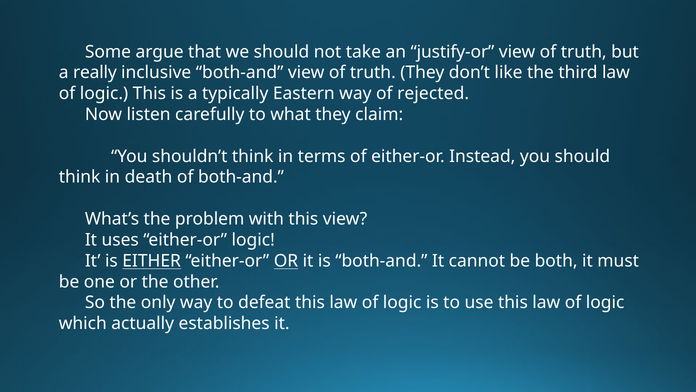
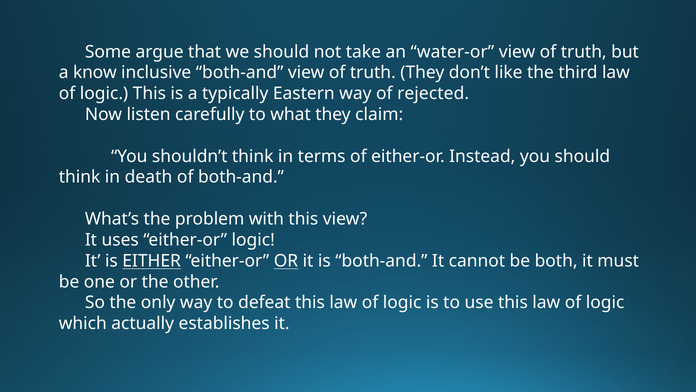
justify-or: justify-or -> water-or
really: really -> know
